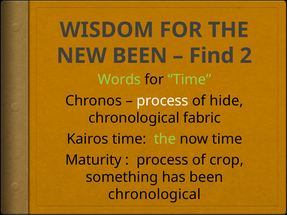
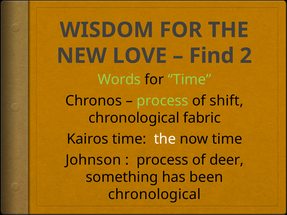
NEW BEEN: BEEN -> LOVE
process at (162, 101) colour: white -> light green
hide: hide -> shift
the at (165, 139) colour: light green -> white
Maturity: Maturity -> Johnson
crop: crop -> deer
